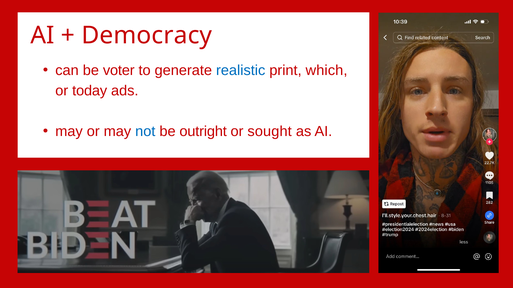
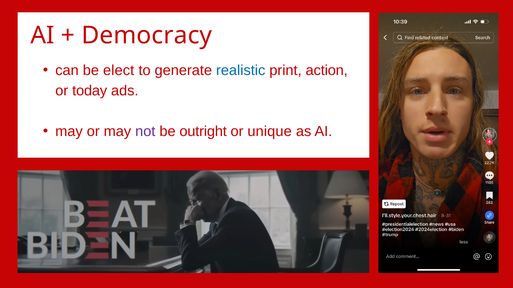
voter: voter -> elect
which: which -> action
not colour: blue -> purple
sought: sought -> unique
